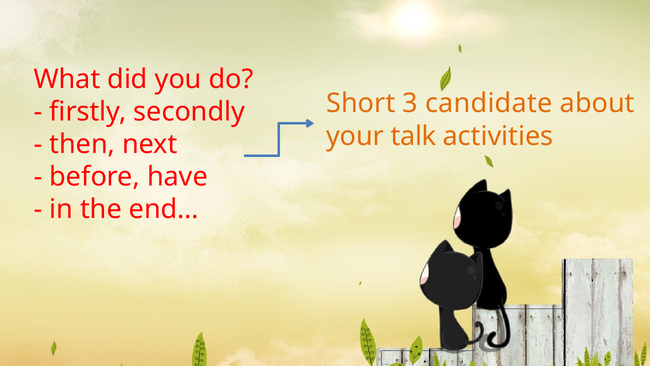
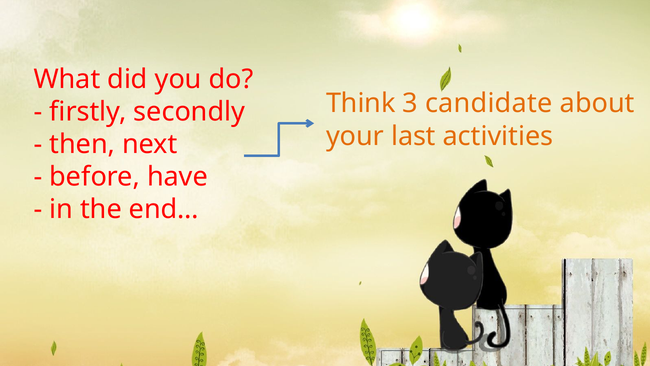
Short: Short -> Think
talk: talk -> last
